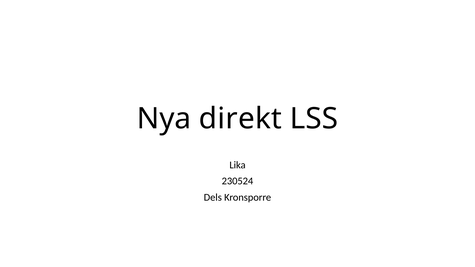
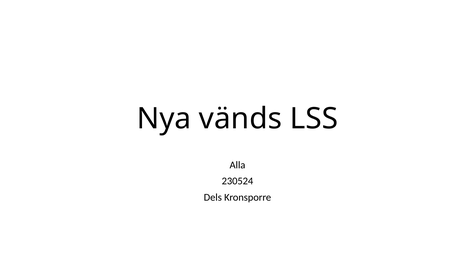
direkt: direkt -> vänds
Lika: Lika -> Alla
